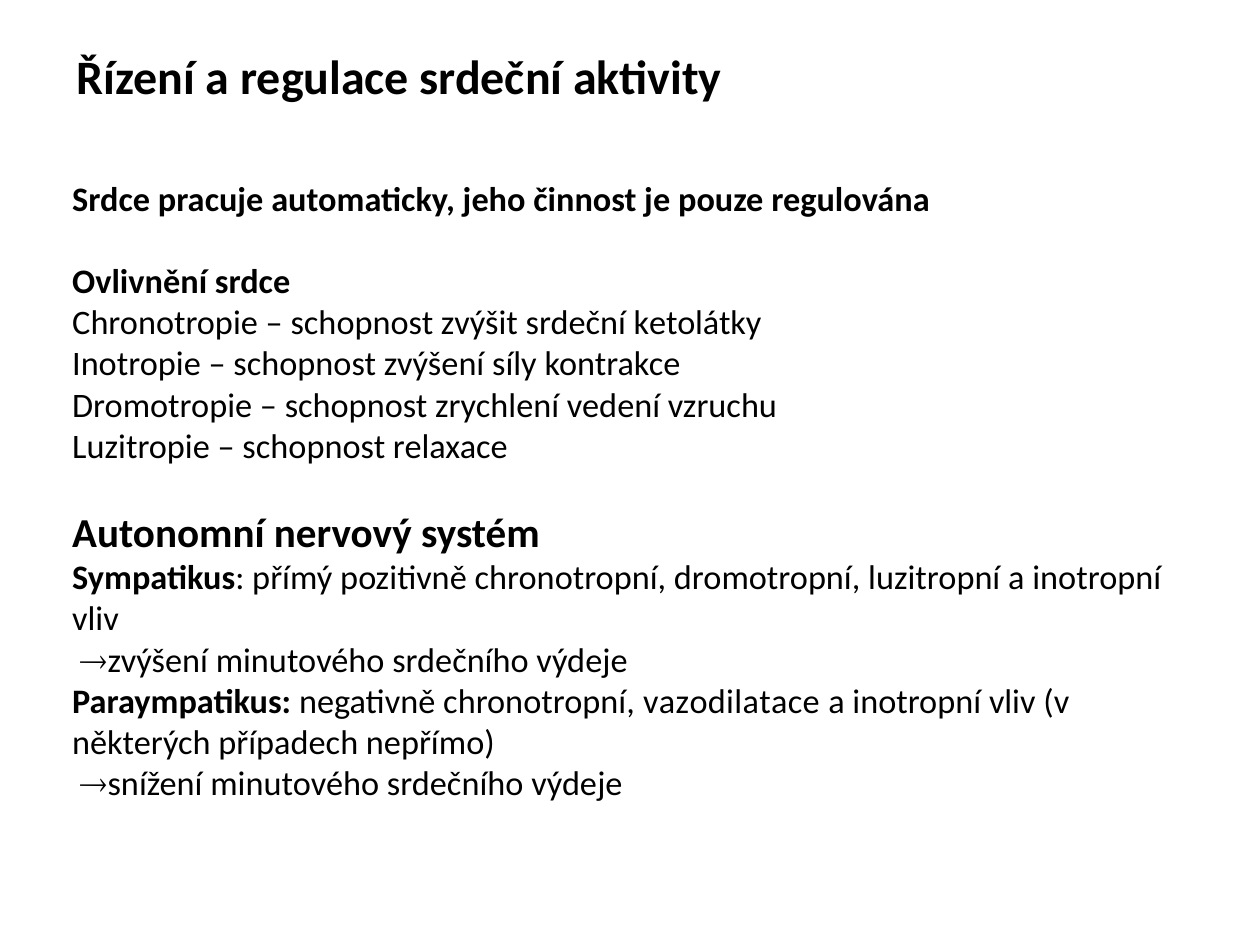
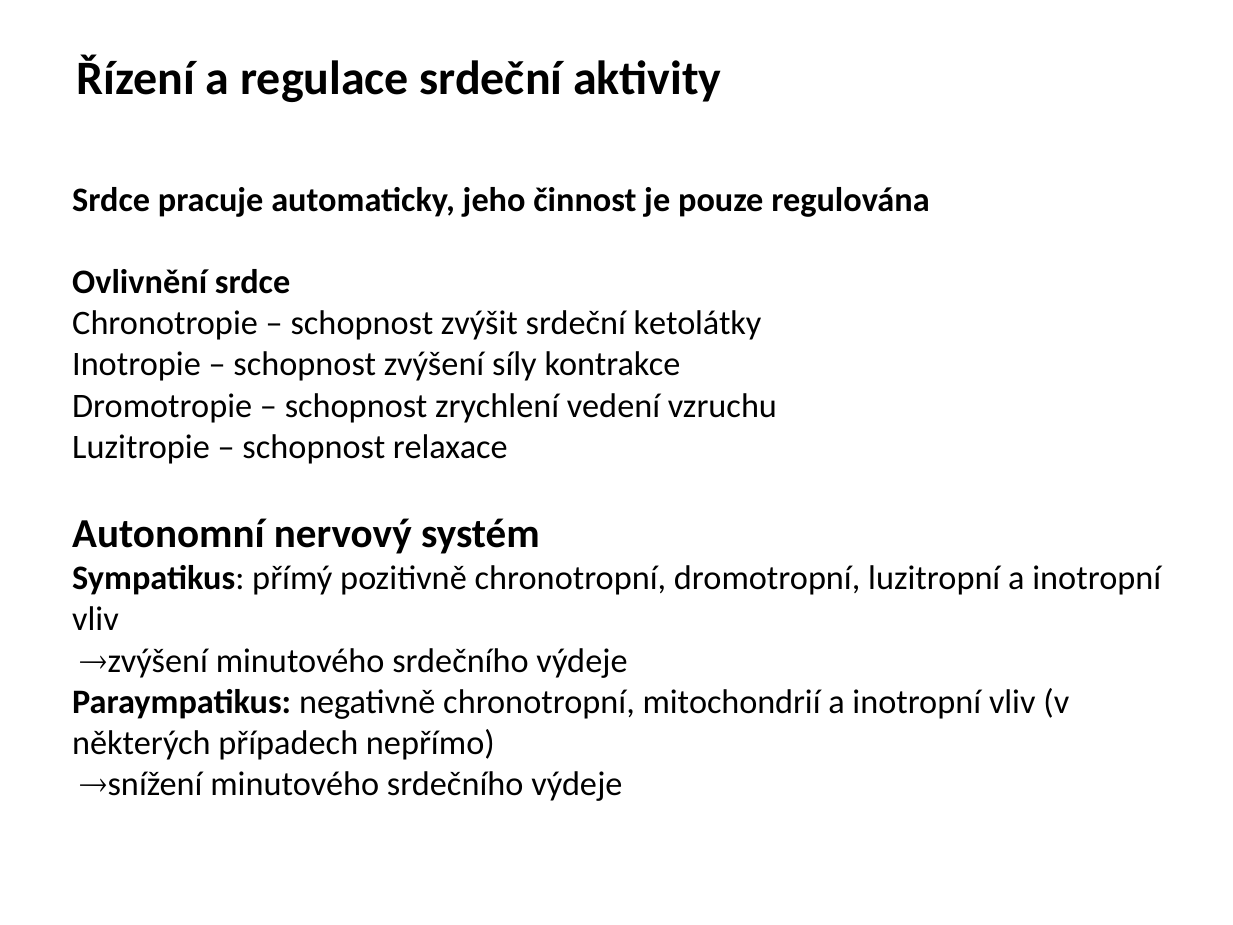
vazodilatace: vazodilatace -> mitochondrií
